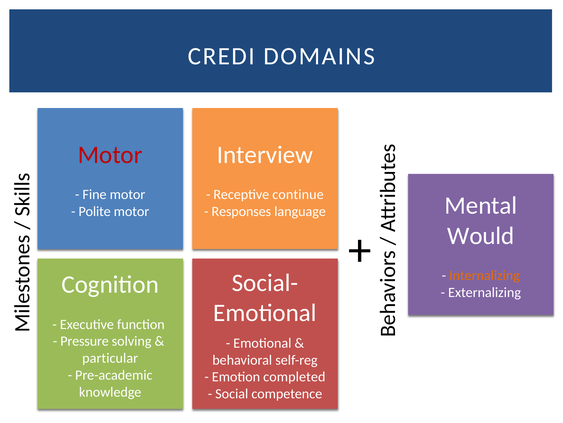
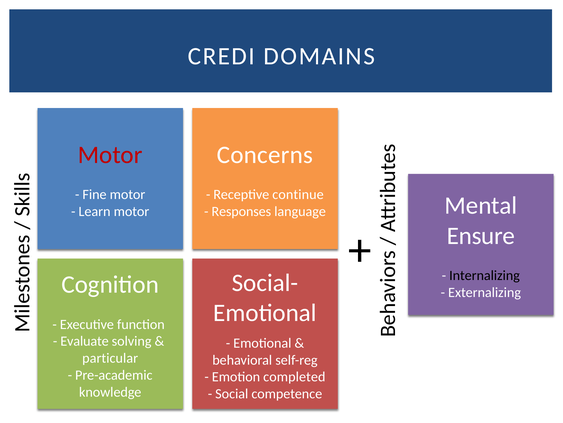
Interview: Interview -> Concerns
Polite: Polite -> Learn
Would: Would -> Ensure
Internalizing colour: orange -> black
Pressure: Pressure -> Evaluate
